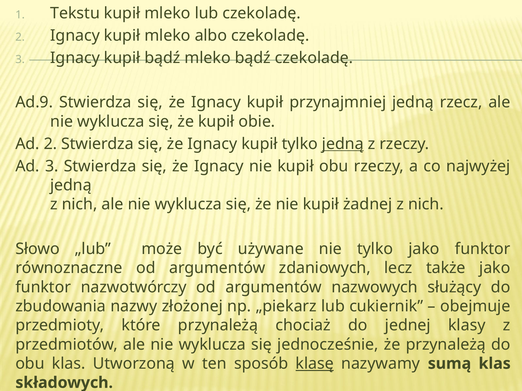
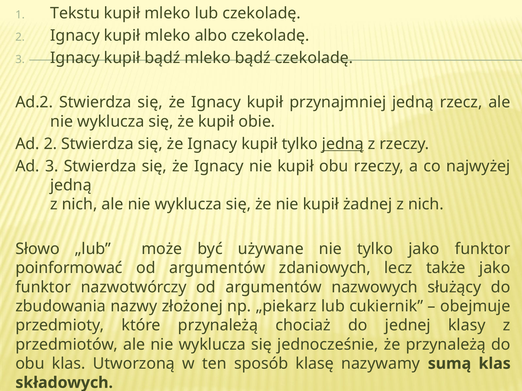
Ad.9: Ad.9 -> Ad.2
równoznaczne: równoznaczne -> poinformować
klasę underline: present -> none
